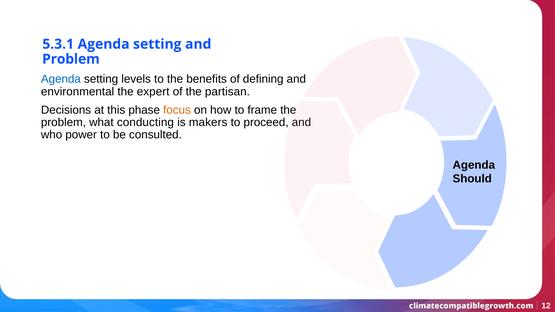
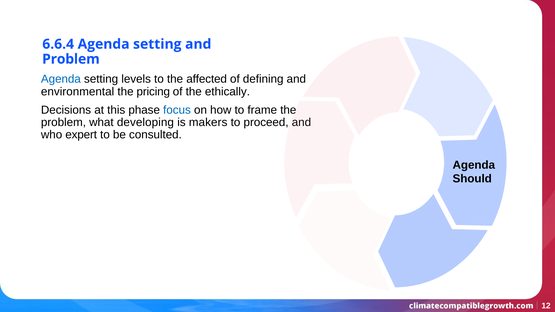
5.3.1: 5.3.1 -> 6.6.4
benefits: benefits -> affected
expert: expert -> pricing
partisan: partisan -> ethically
focus colour: orange -> blue
conducting: conducting -> developing
power: power -> expert
